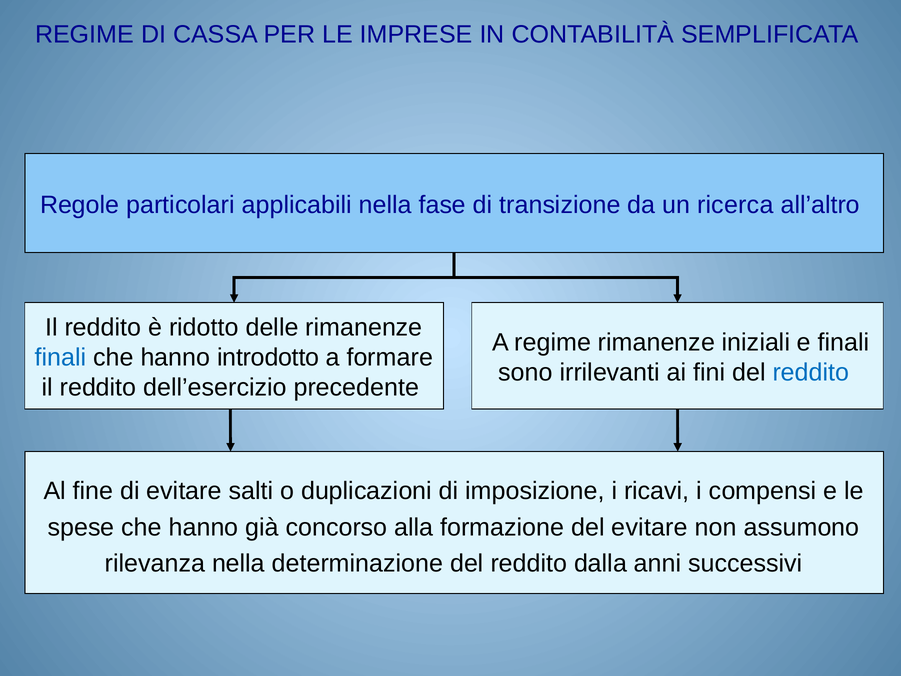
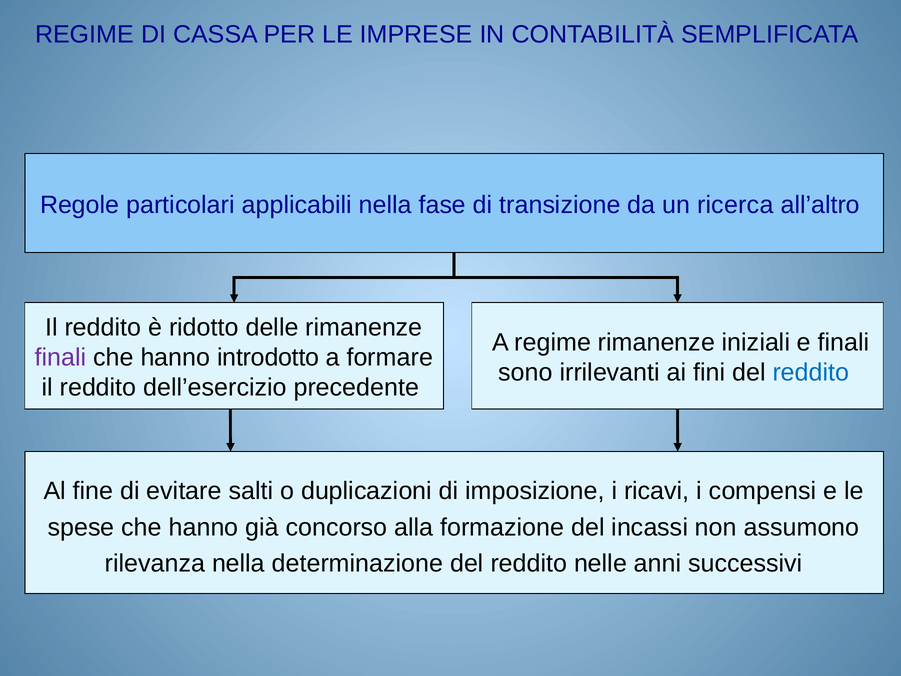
finali at (61, 357) colour: blue -> purple
del evitare: evitare -> incassi
dalla: dalla -> nelle
